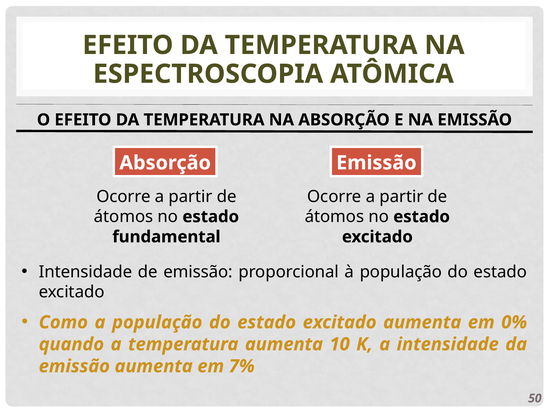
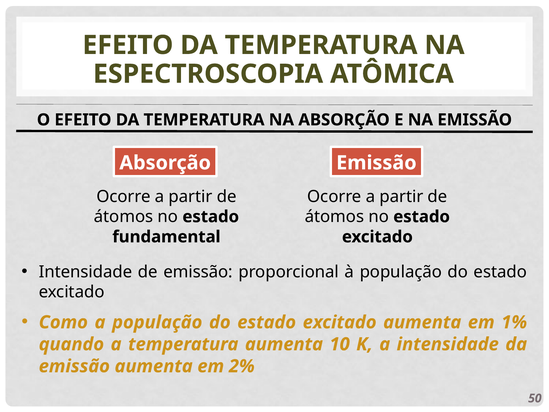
0%: 0% -> 1%
7%: 7% -> 2%
